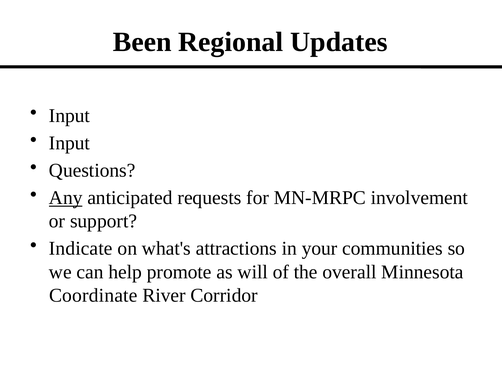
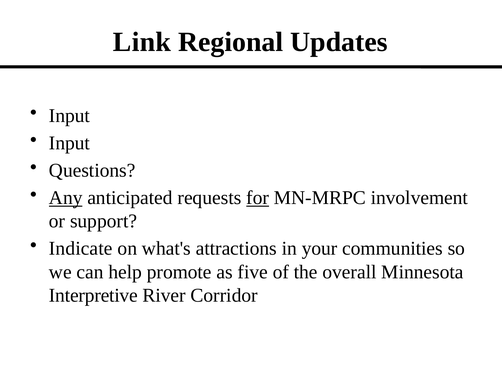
Been: Been -> Link
for underline: none -> present
will: will -> five
Coordinate: Coordinate -> Interpretive
